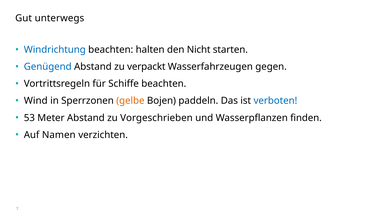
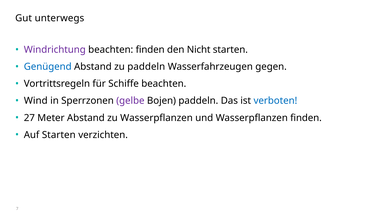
Windrichtung colour: blue -> purple
beachten halten: halten -> finden
zu verpackt: verpackt -> paddeln
gelbe colour: orange -> purple
53: 53 -> 27
zu Vorgeschrieben: Vorgeschrieben -> Wasserpflanzen
Auf Namen: Namen -> Starten
